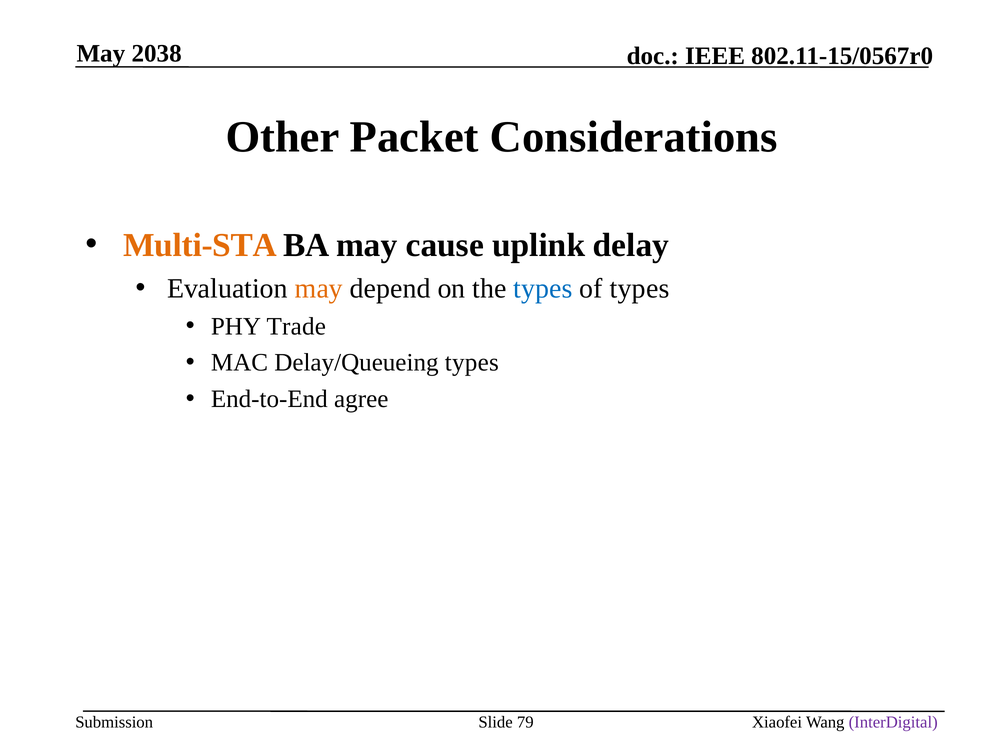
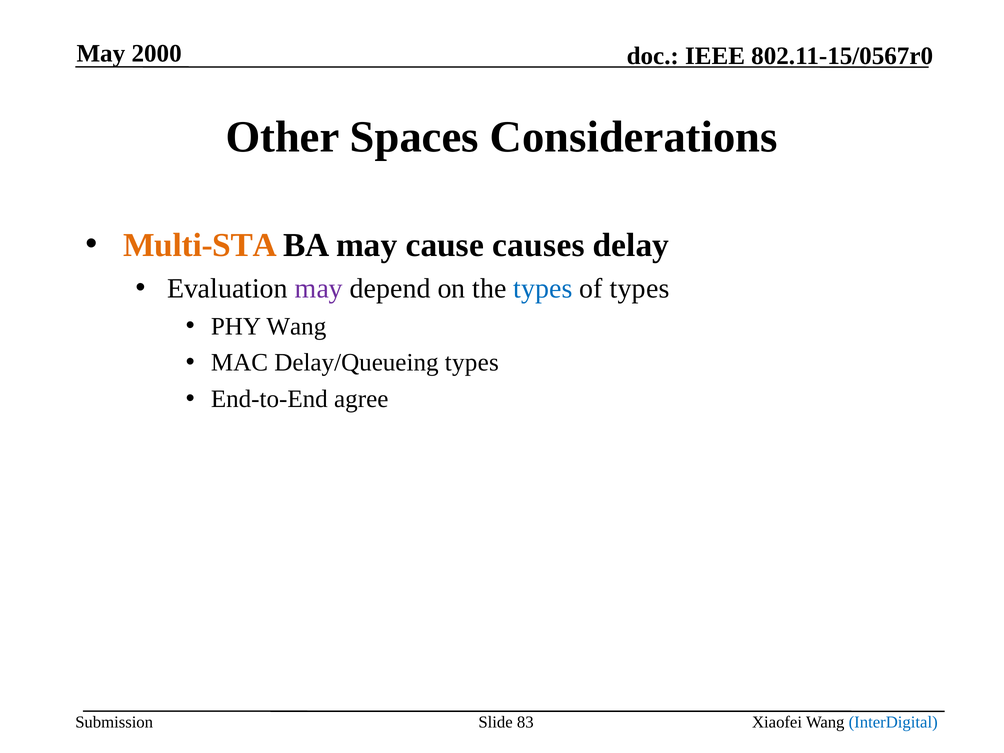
2038: 2038 -> 2000
Packet: Packet -> Spaces
uplink: uplink -> causes
may at (319, 288) colour: orange -> purple
PHY Trade: Trade -> Wang
79: 79 -> 83
InterDigital colour: purple -> blue
